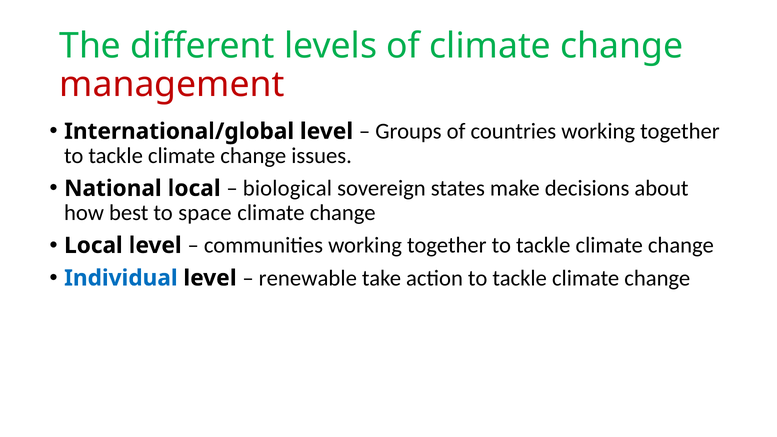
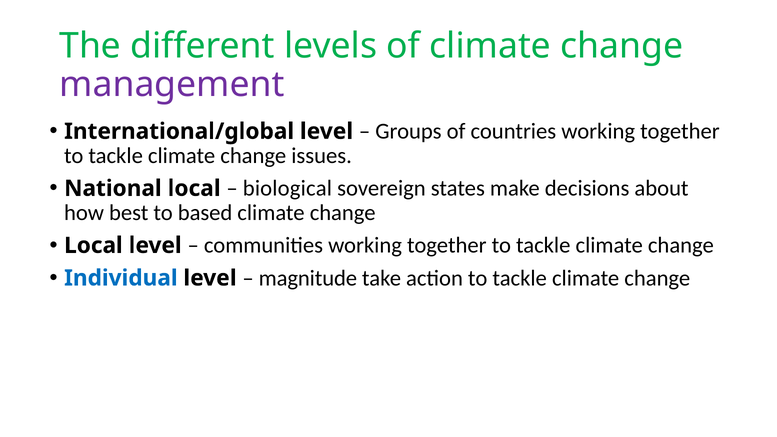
management colour: red -> purple
space: space -> based
renewable: renewable -> magnitude
